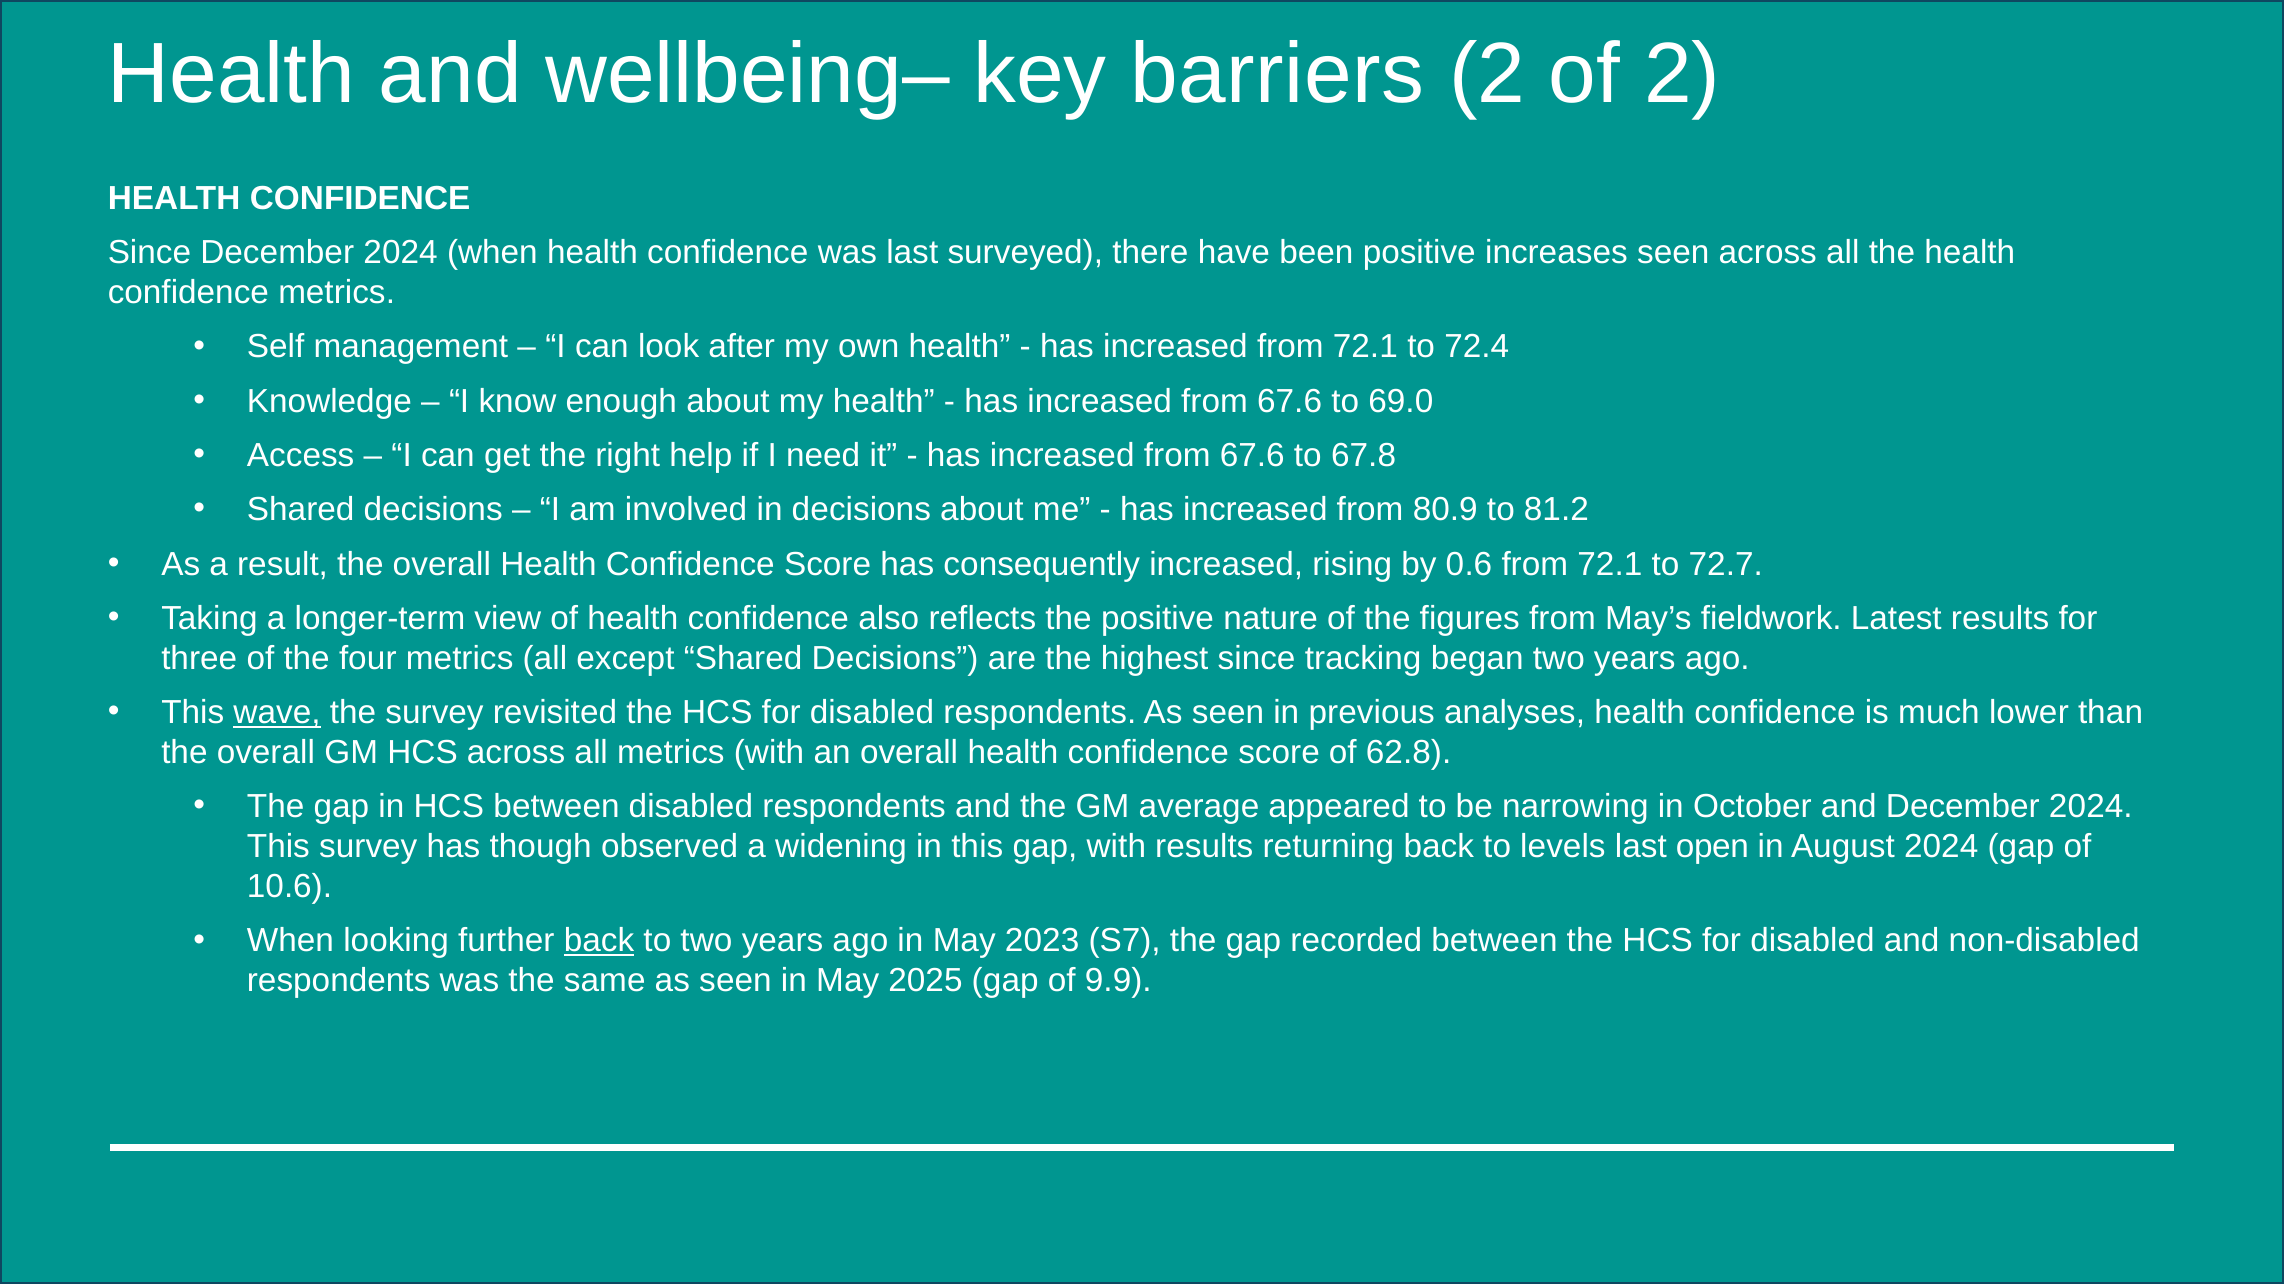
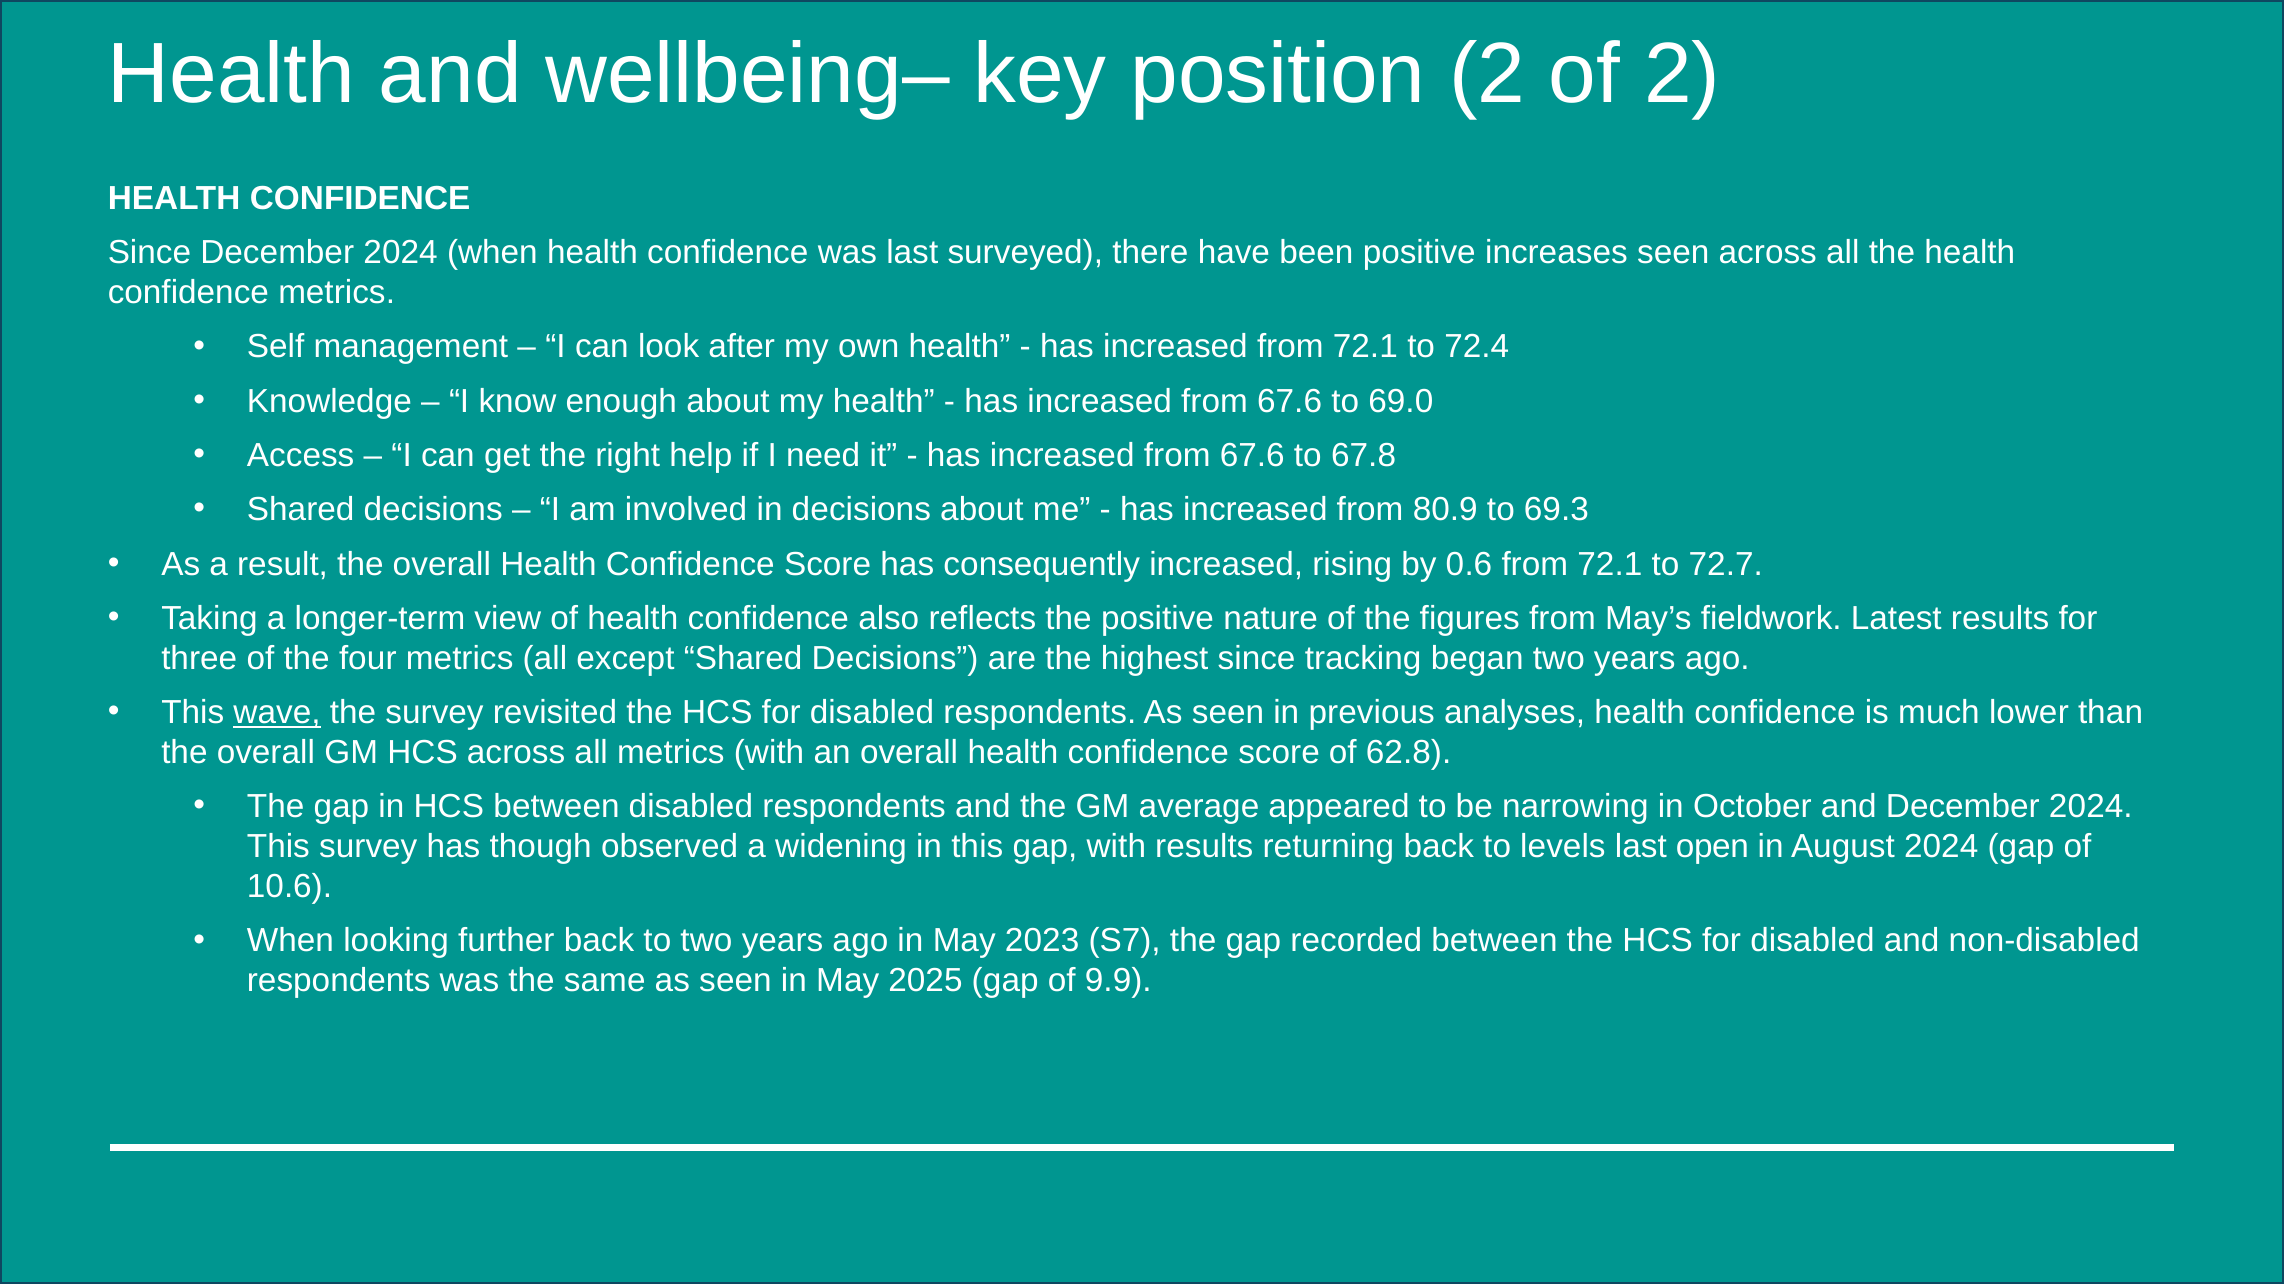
barriers: barriers -> position
81.2: 81.2 -> 69.3
back at (599, 941) underline: present -> none
